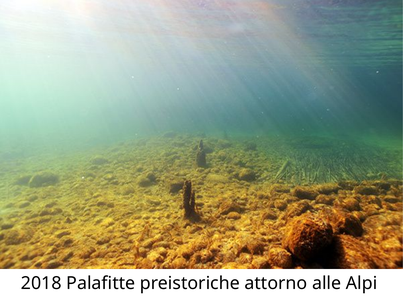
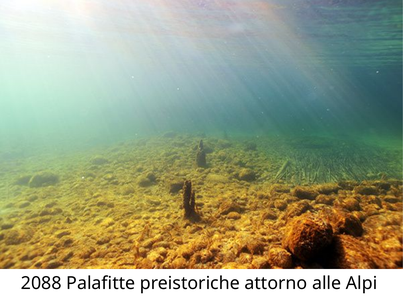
2018: 2018 -> 2088
